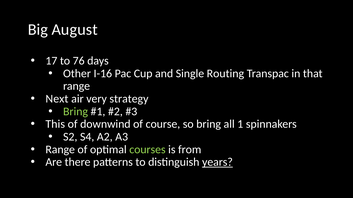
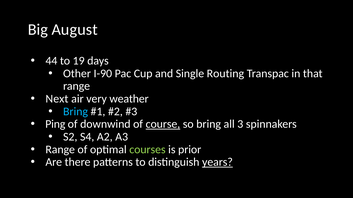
17: 17 -> 44
76: 76 -> 19
I-16: I-16 -> I-90
strategy: strategy -> weather
Bring at (76, 112) colour: light green -> light blue
This: This -> Ping
course underline: none -> present
1: 1 -> 3
from: from -> prior
